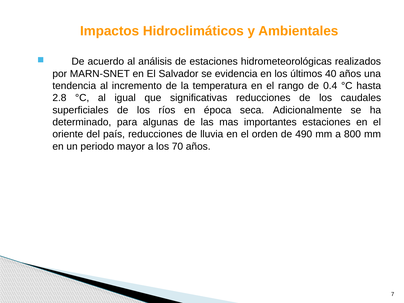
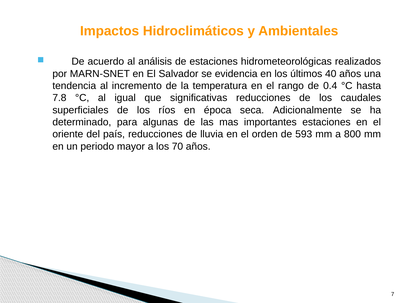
2.8: 2.8 -> 7.8
490: 490 -> 593
